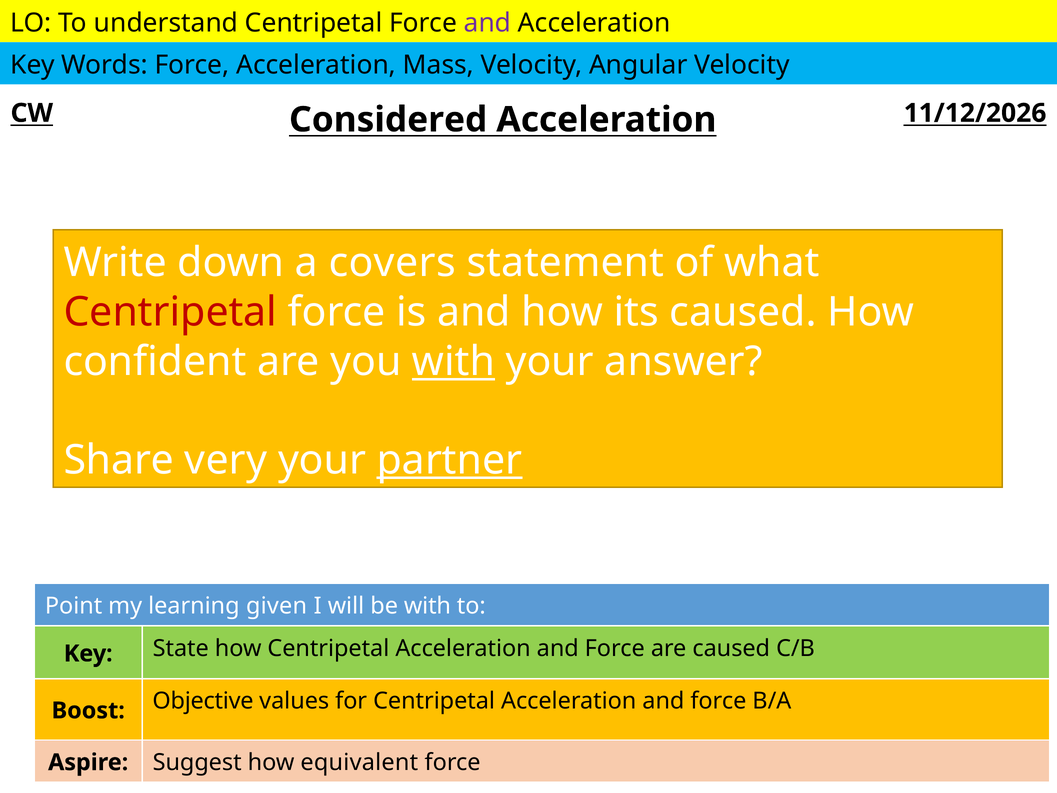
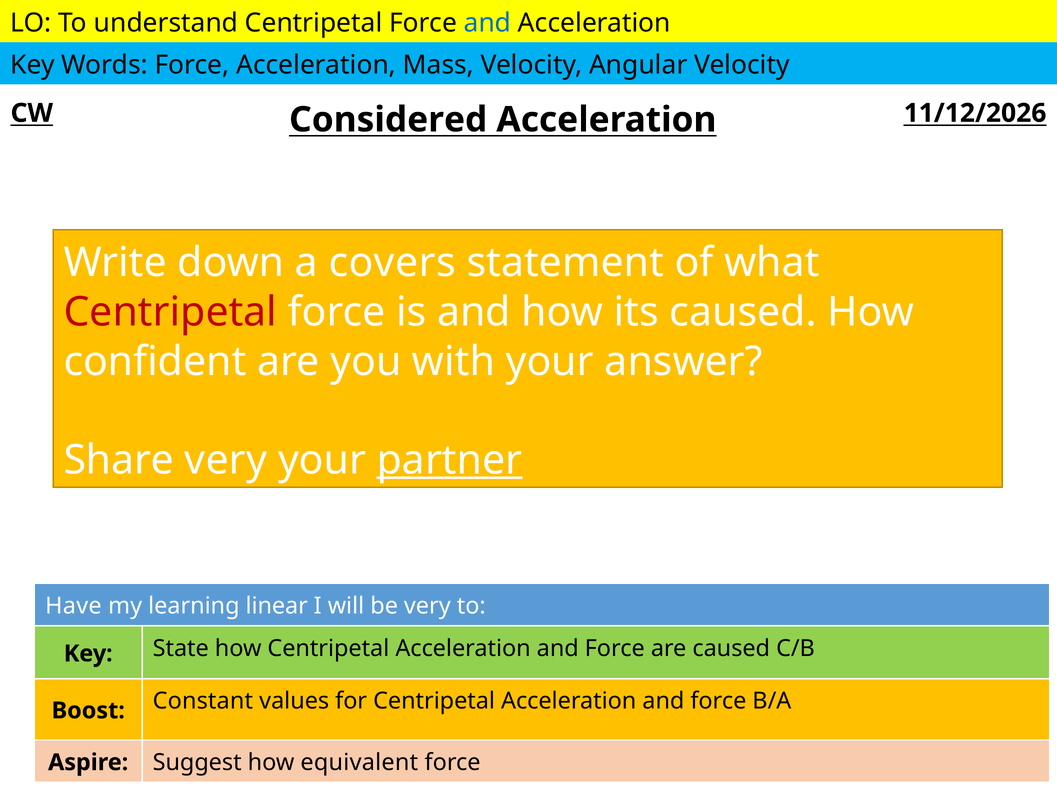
and at (487, 23) colour: purple -> blue
with at (454, 361) underline: present -> none
Point: Point -> Have
given: given -> linear
be with: with -> very
Objective at (203, 701): Objective -> Constant
